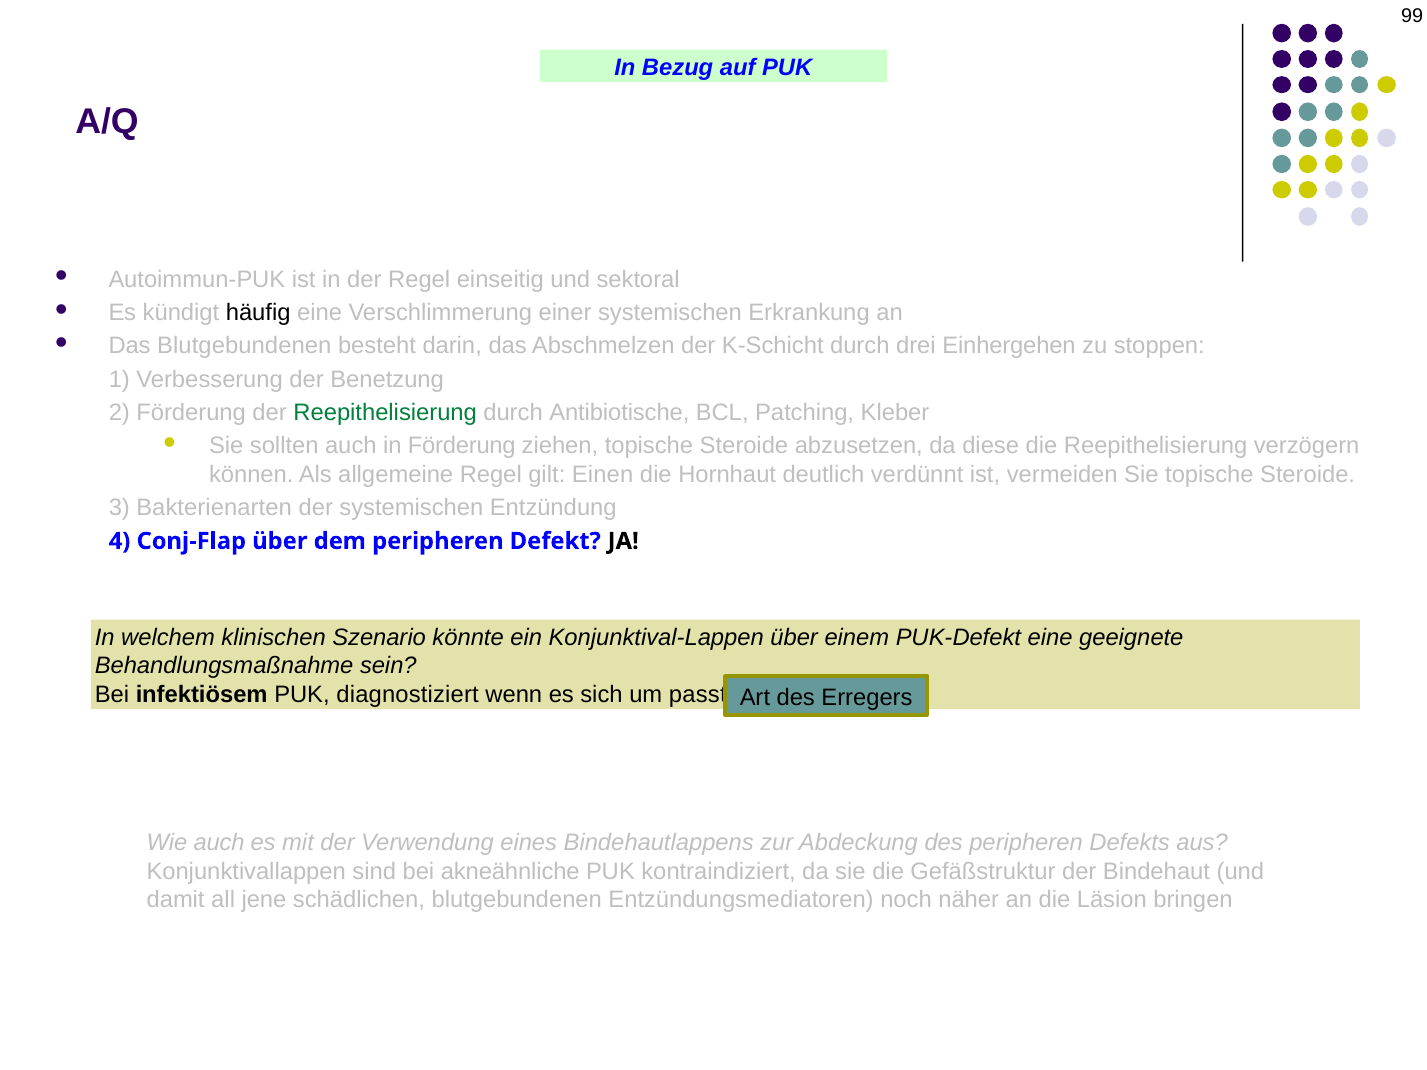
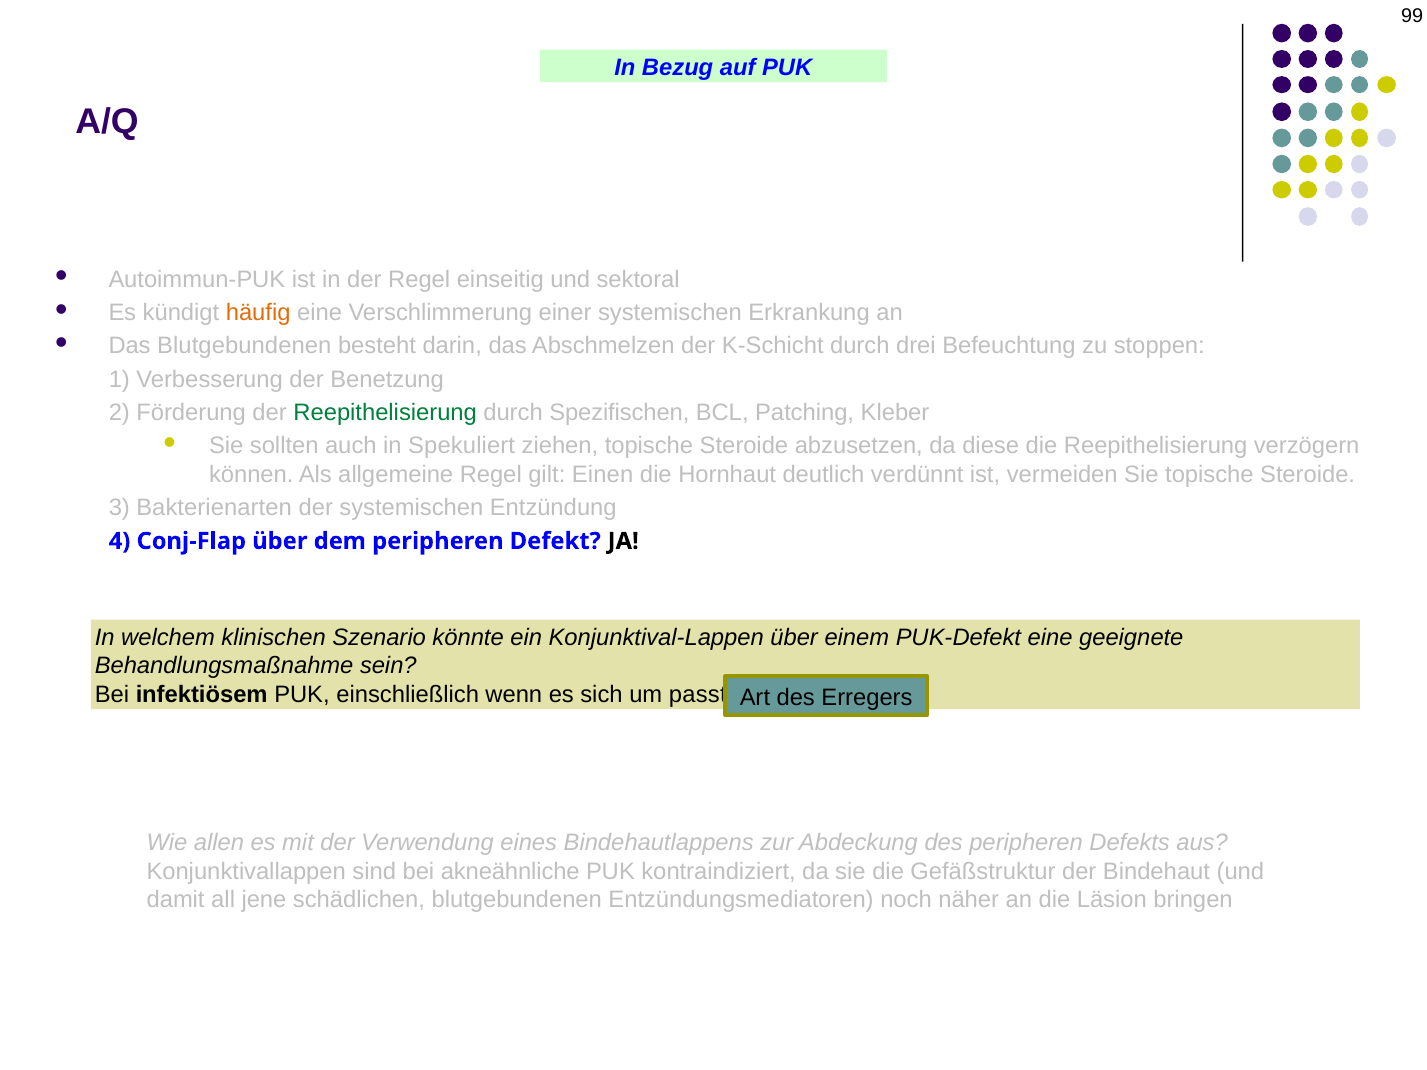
häufig colour: black -> orange
Einhergehen: Einhergehen -> Befeuchtung
Antibiotische: Antibiotische -> Spezifischen
in Förderung: Förderung -> Spekuliert
diagnostiziert: diagnostiziert -> einschließlich
Wie auch: auch -> allen
